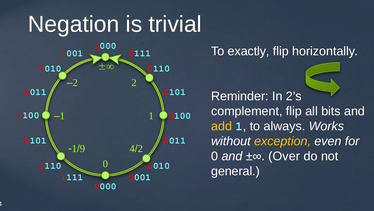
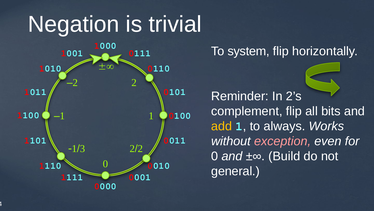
exactly: exactly -> system
exception colour: yellow -> pink
-1/9: -1/9 -> -1/3
4/2: 4/2 -> 2/2
Over: Over -> Build
